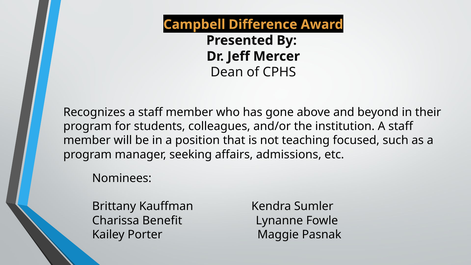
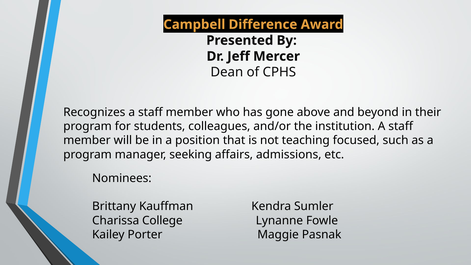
Benefit: Benefit -> College
